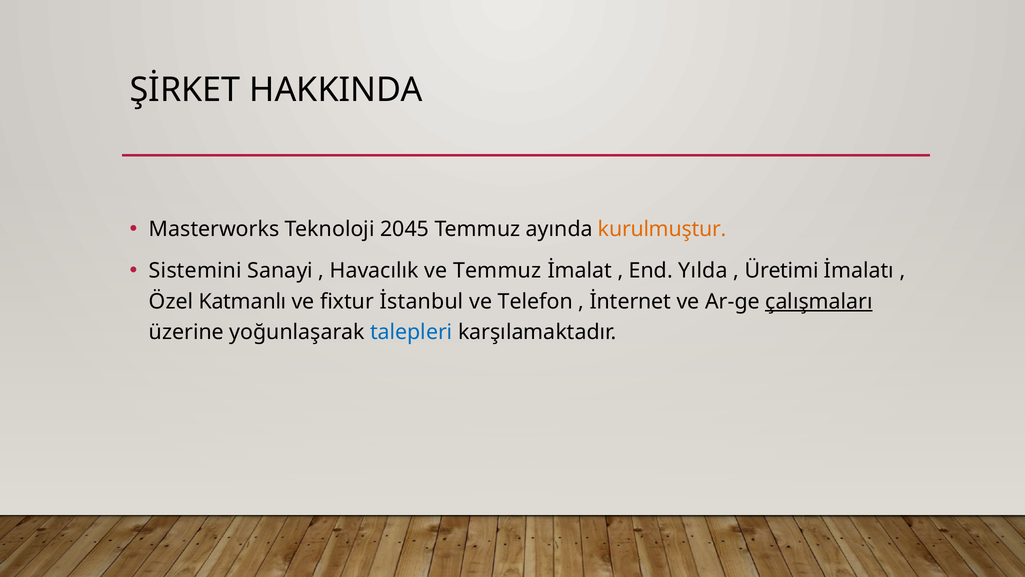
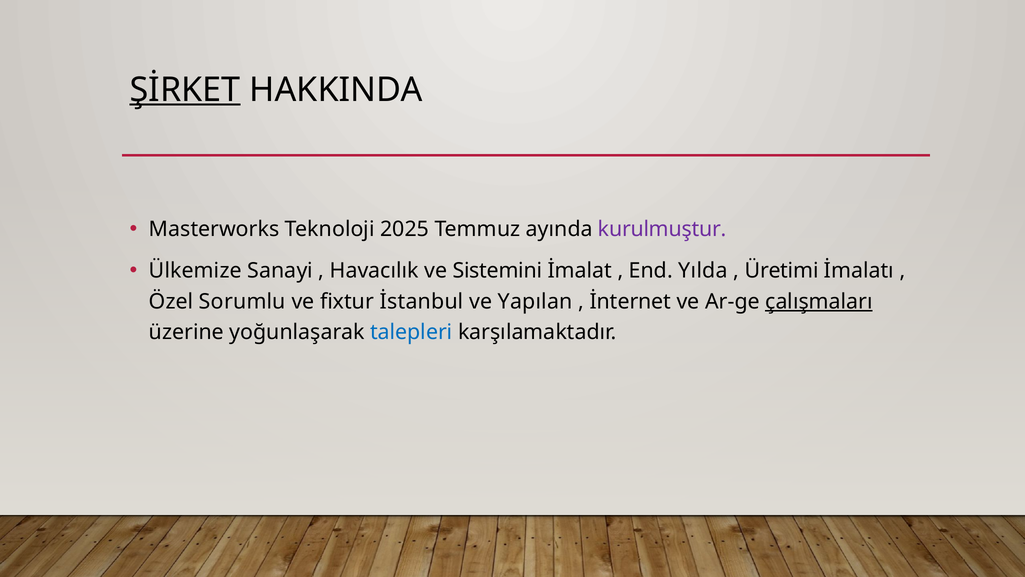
ŞİRKET underline: none -> present
2045: 2045 -> 2025
kurulmuştur colour: orange -> purple
Sistemini: Sistemini -> Ülkemize
ve Temmuz: Temmuz -> Sistemini
Katmanlı: Katmanlı -> Sorumlu
Telefon: Telefon -> Yapılan
